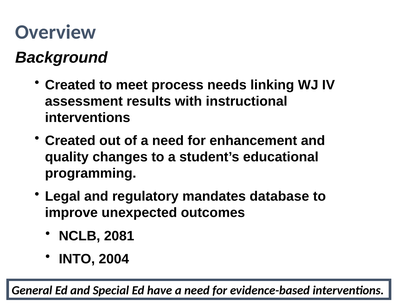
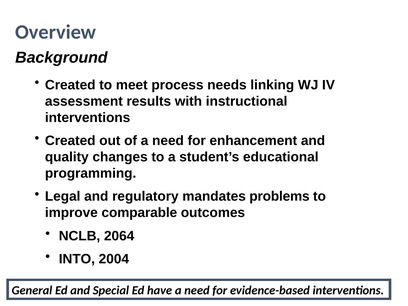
database: database -> problems
unexpected: unexpected -> comparable
2081: 2081 -> 2064
